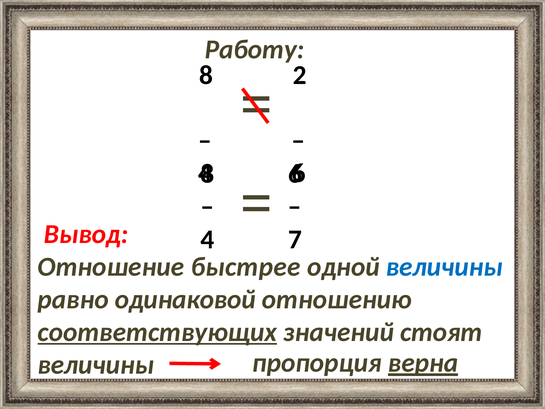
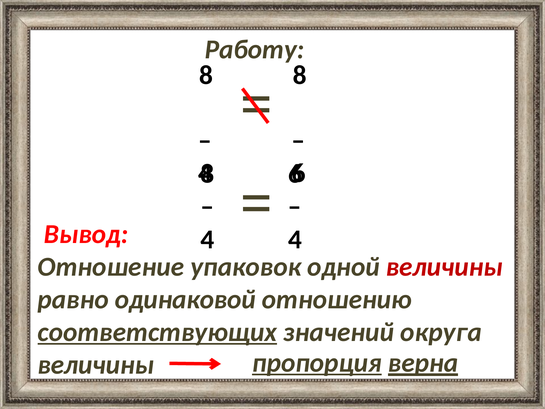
8 2: 2 -> 8
4 7: 7 -> 4
быстрее: быстрее -> упаковок
величины at (444, 267) colour: blue -> red
стоят: стоят -> округа
пропорция underline: none -> present
